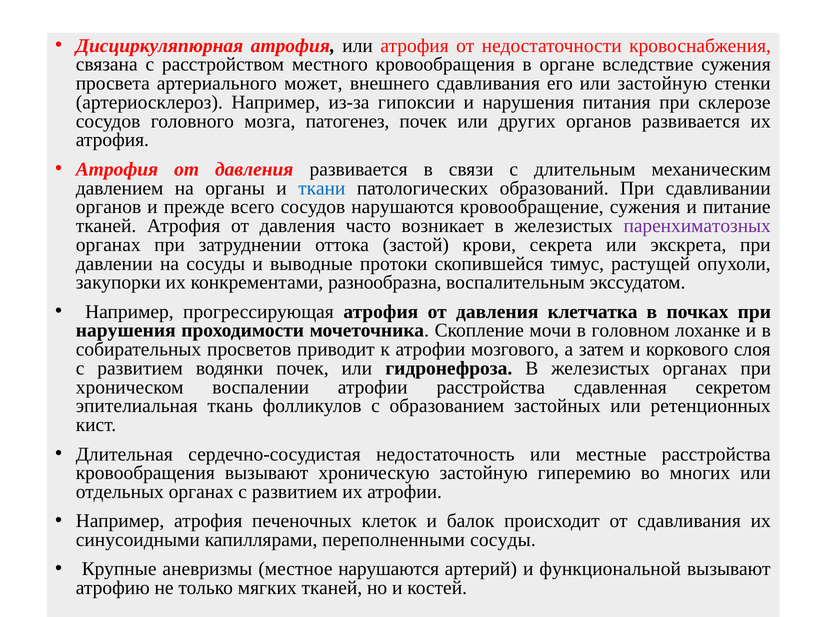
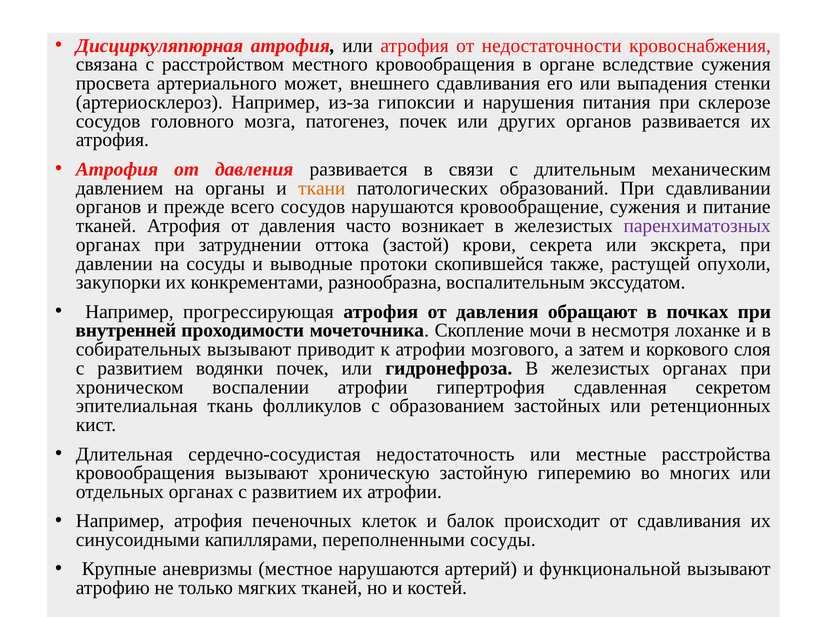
или застойную: застойную -> выпадения
ткани colour: blue -> orange
тимус: тимус -> также
клетчатка: клетчатка -> обращают
нарушения at (126, 331): нарушения -> внутренней
головном: головном -> несмотря
собирательных просветов: просветов -> вызывают
атрофии расстройства: расстройства -> гипертрофия
